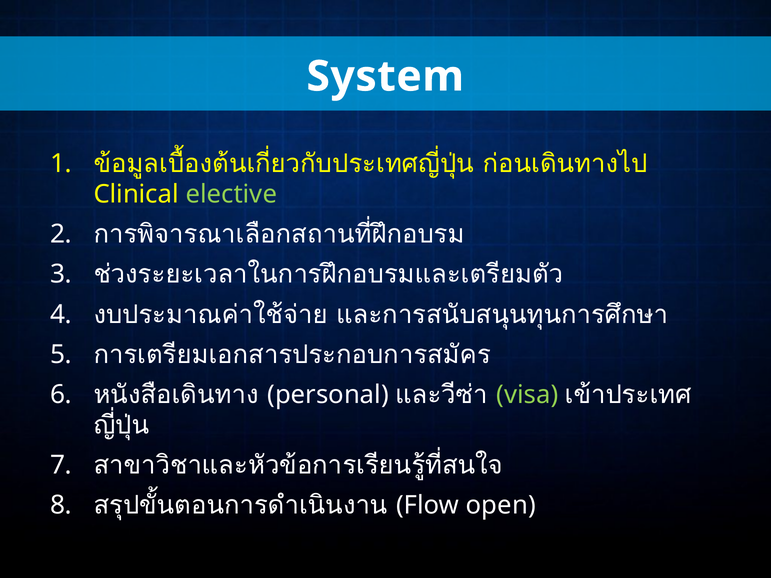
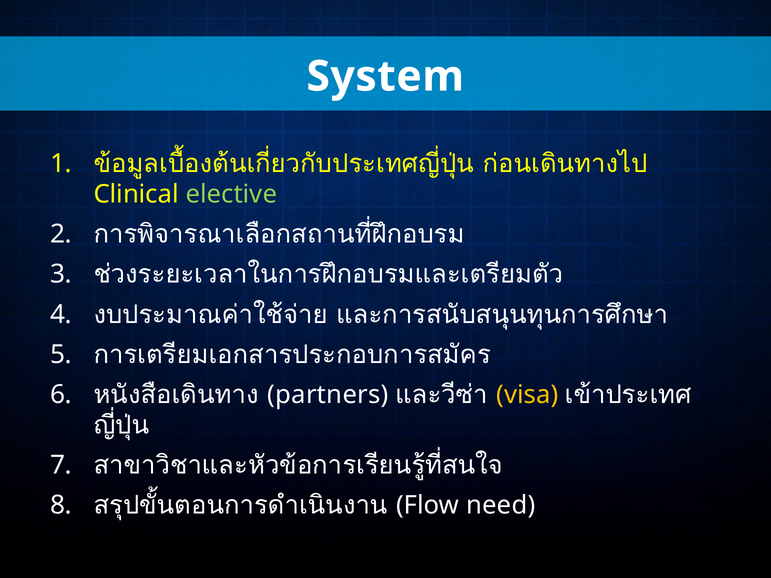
personal: personal -> partners
visa colour: light green -> yellow
open: open -> need
